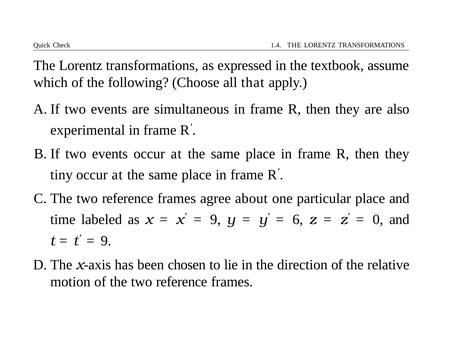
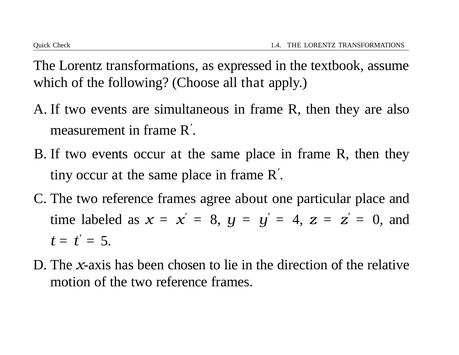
experimental: experimental -> measurement
9 at (215, 219): 9 -> 8
6: 6 -> 4
9 at (106, 241): 9 -> 5
